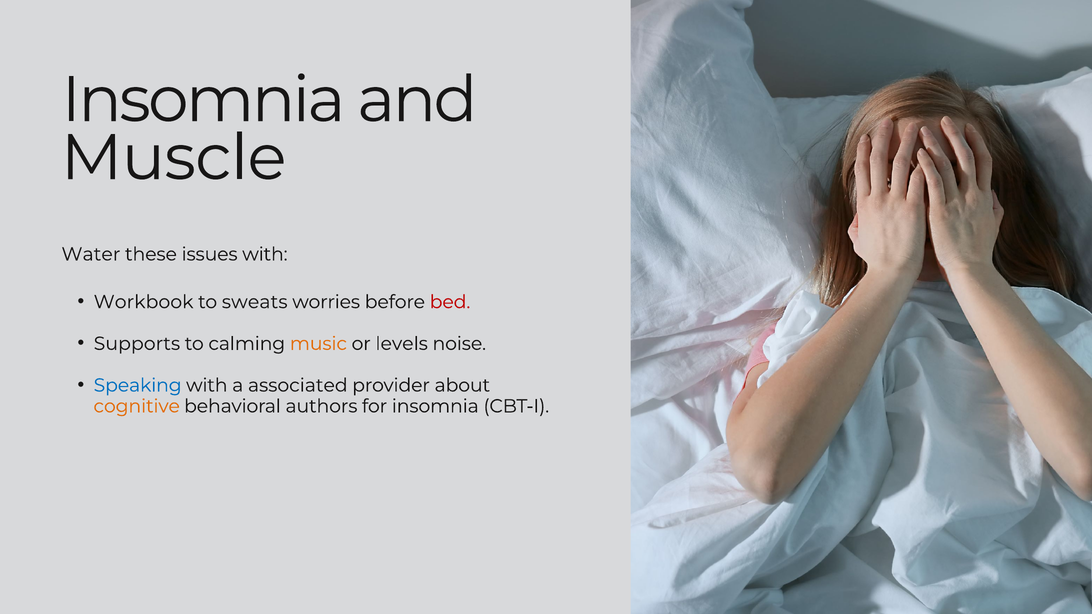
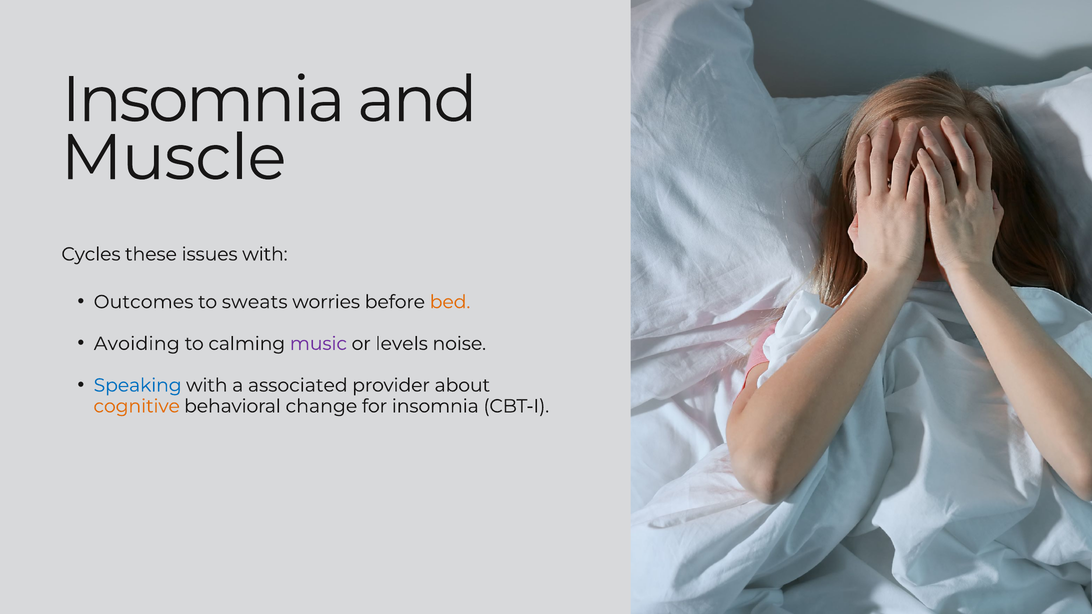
Water: Water -> Cycles
Workbook: Workbook -> Outcomes
bed colour: red -> orange
Supports: Supports -> Avoiding
music colour: orange -> purple
authors: authors -> change
